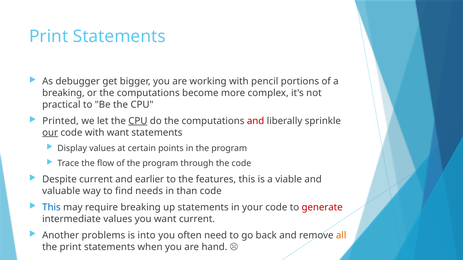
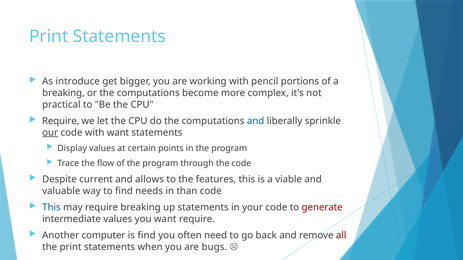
debugger: debugger -> introduce
Printed at (61, 121): Printed -> Require
CPU at (138, 121) underline: present -> none
and at (256, 121) colour: red -> blue
earlier: earlier -> allows
want current: current -> require
problems: problems -> computer
is into: into -> find
all colour: orange -> red
hand: hand -> bugs
